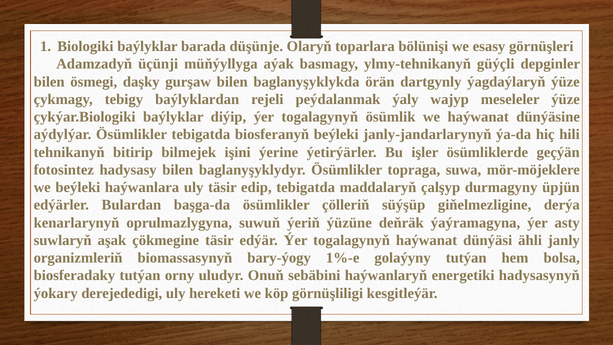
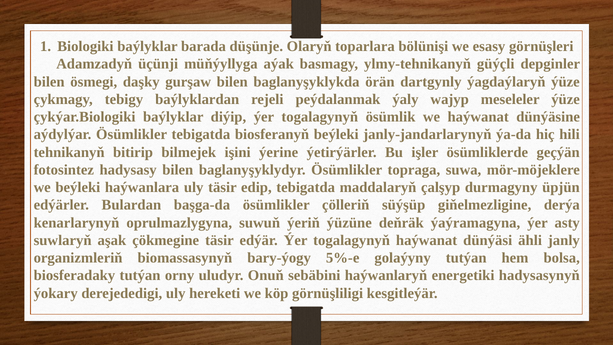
1%-e: 1%-e -> 5%-e
